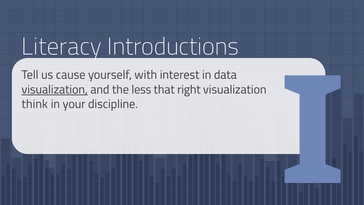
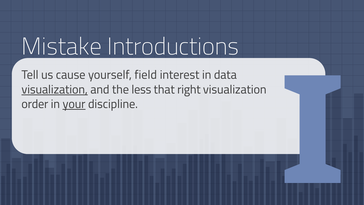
Literacy: Literacy -> Mistake
with: with -> field
think: think -> order
your underline: none -> present
